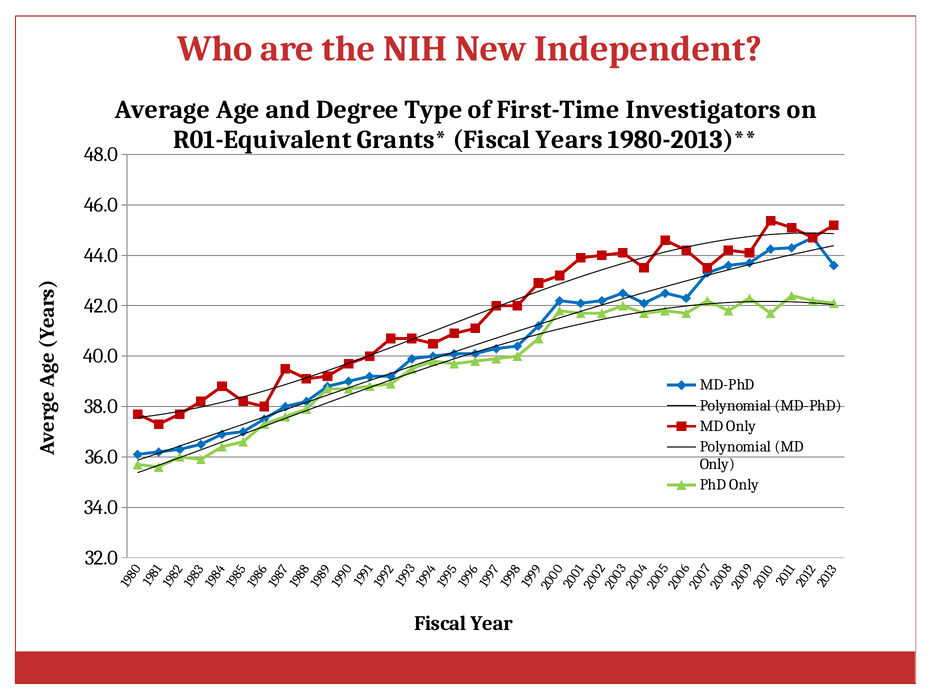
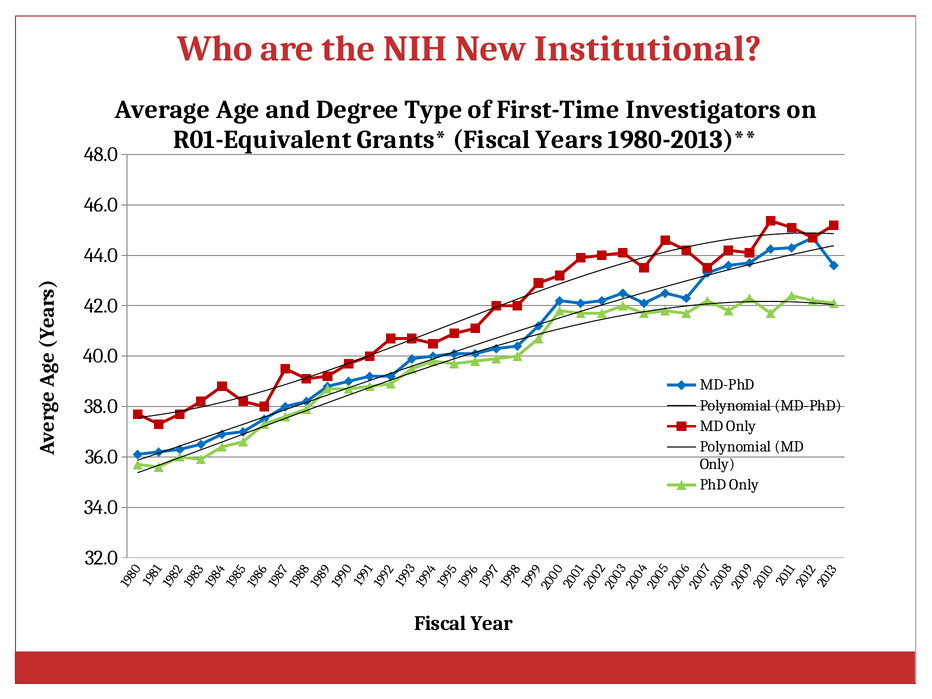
Independent: Independent -> Institutional
